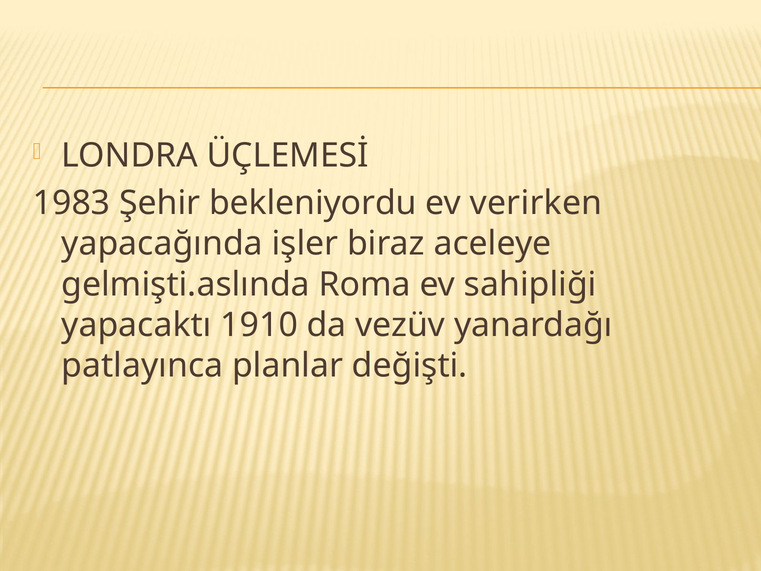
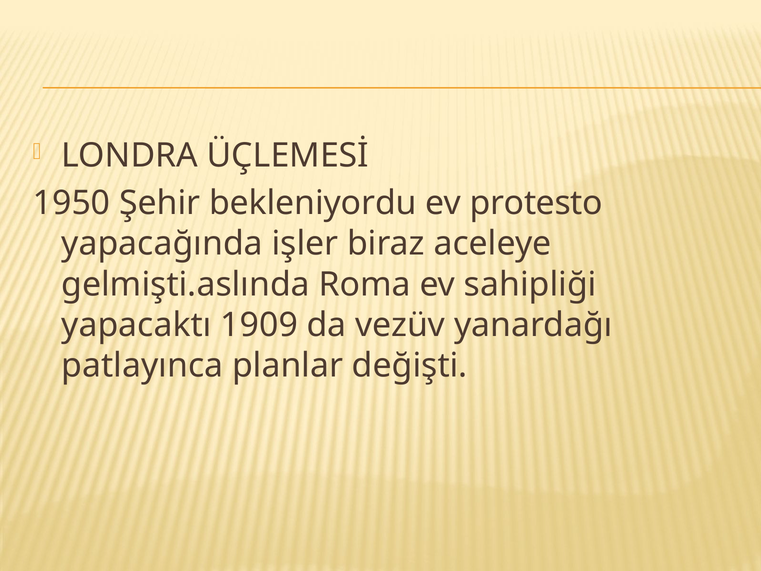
1983: 1983 -> 1950
verirken: verirken -> protesto
1910: 1910 -> 1909
